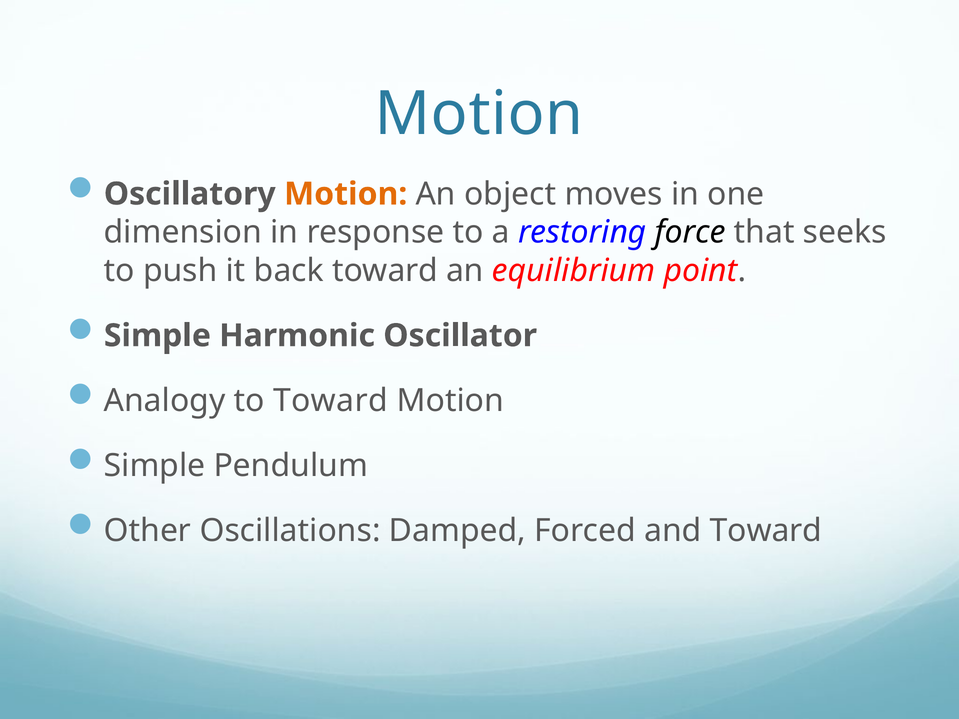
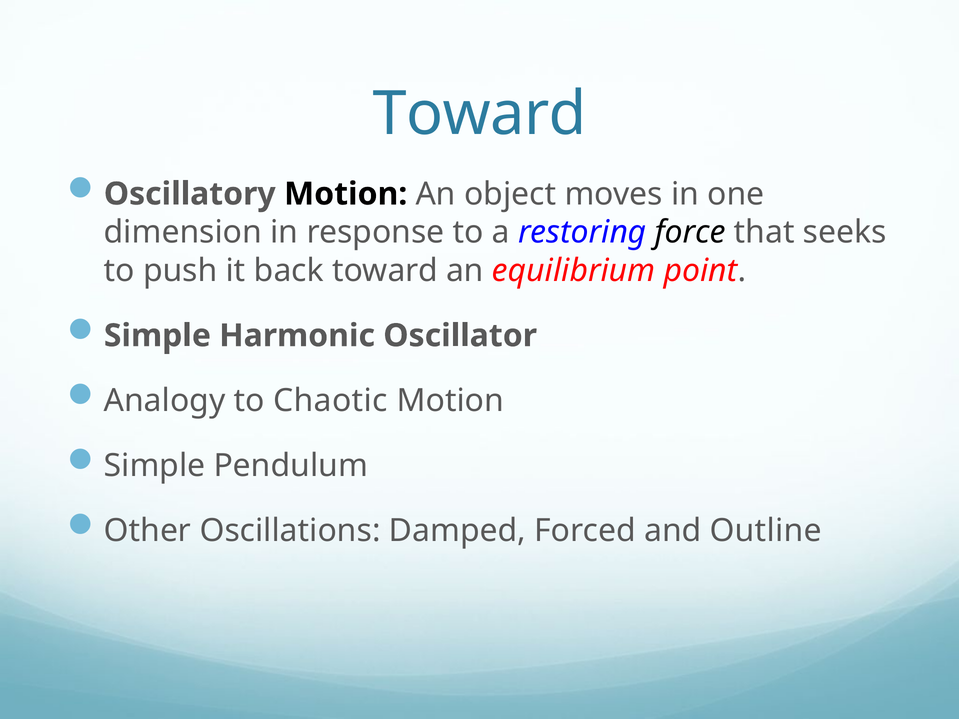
Motion at (479, 114): Motion -> Toward
Motion at (346, 194) colour: orange -> black
to Toward: Toward -> Chaotic
and Toward: Toward -> Outline
